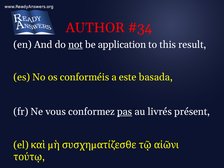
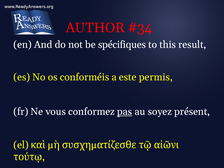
not underline: present -> none
application: application -> spécifiques
basada: basada -> permis
livrés: livrés -> soyez
